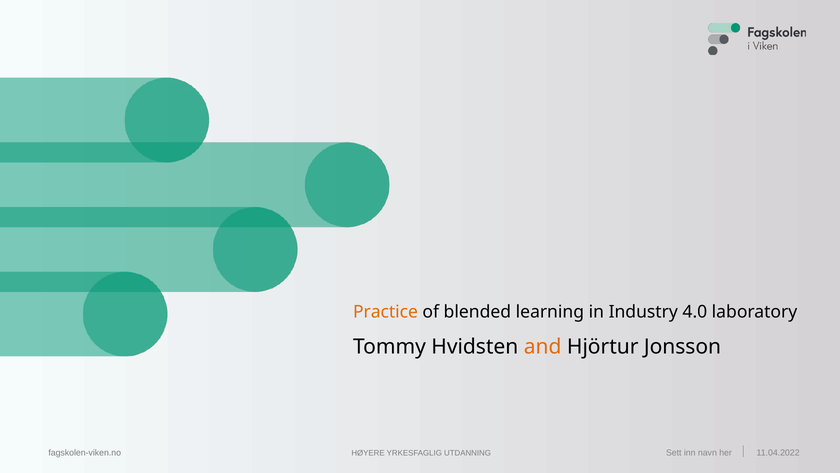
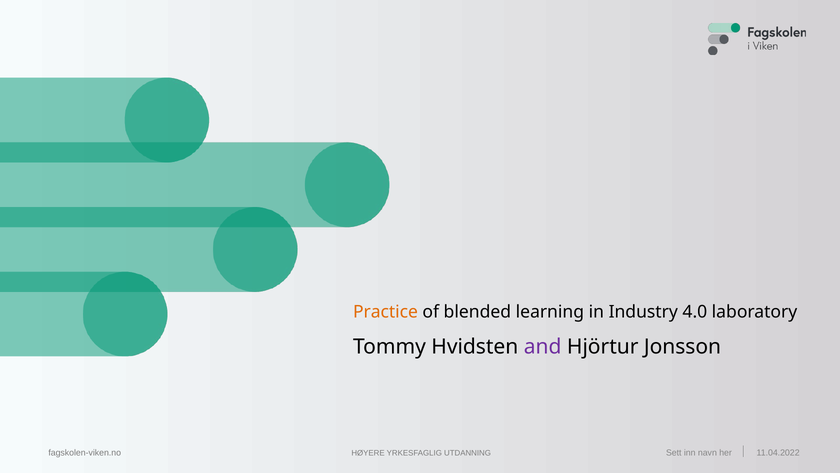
and colour: orange -> purple
